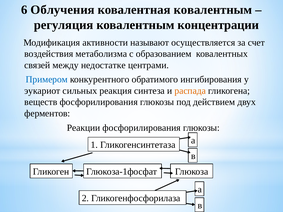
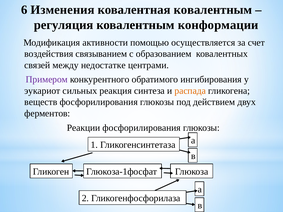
Облучения: Облучения -> Изменения
концентрации: концентрации -> конформации
называют: называют -> помощью
метаболизма: метаболизма -> связыванием
Примером colour: blue -> purple
